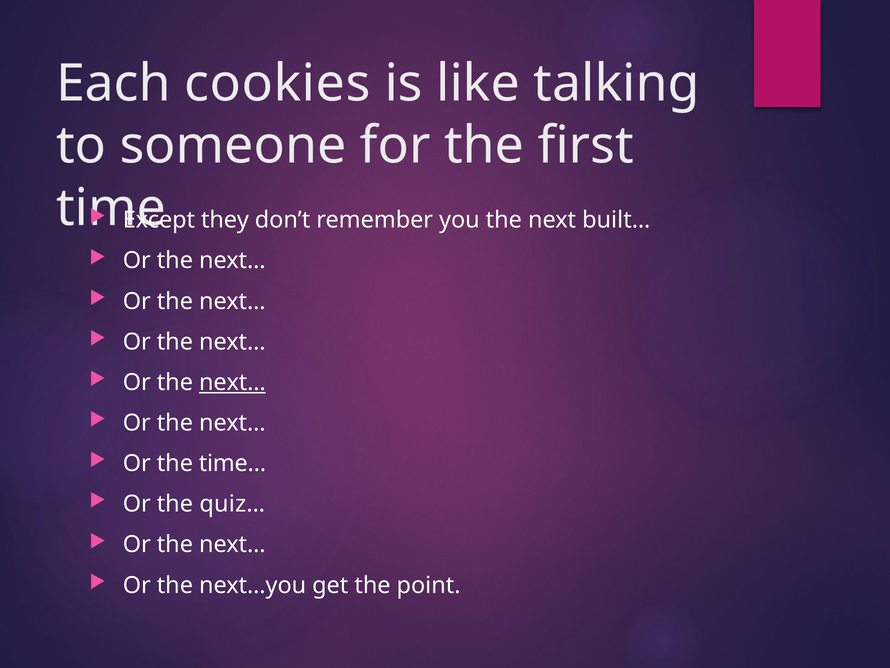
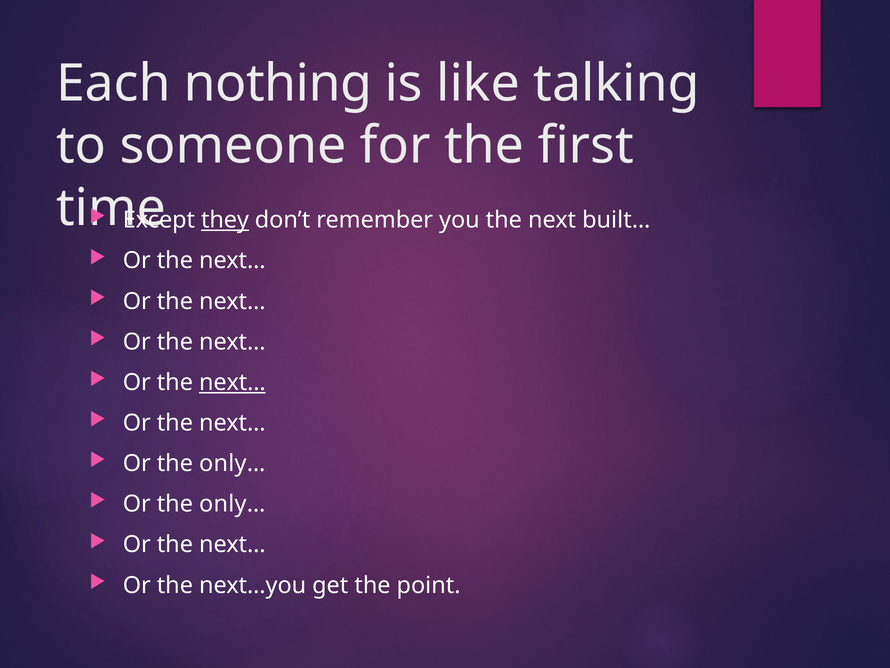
cookies: cookies -> nothing
they underline: none -> present
time… at (232, 463): time… -> only…
quiz… at (232, 504): quiz… -> only…
